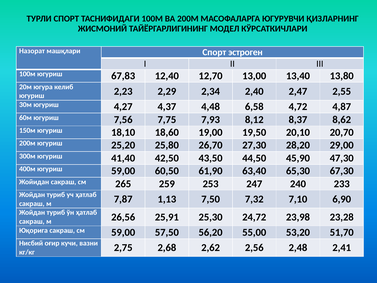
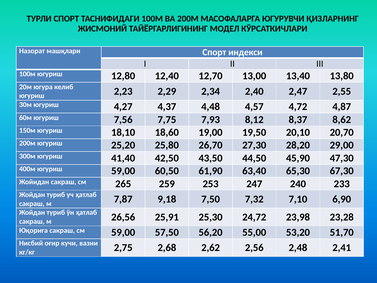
эстроген: эстроген -> индекси
67,83: 67,83 -> 12,80
6,58: 6,58 -> 4,57
1,13: 1,13 -> 9,18
